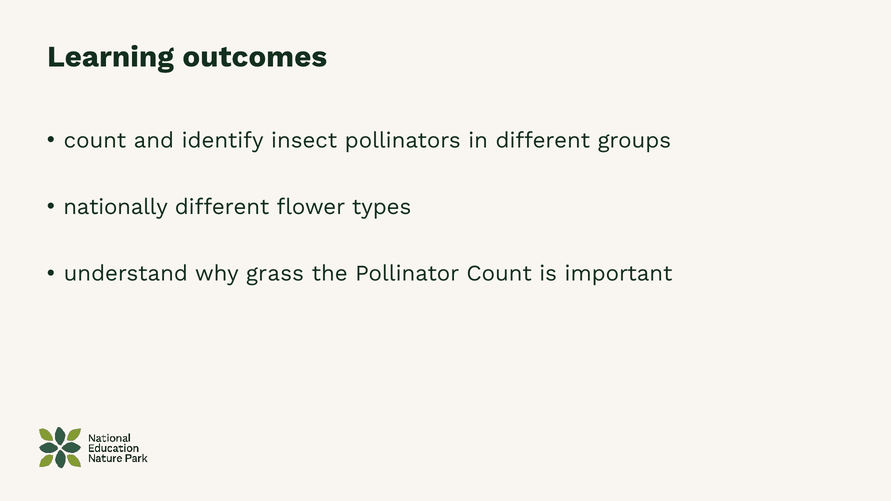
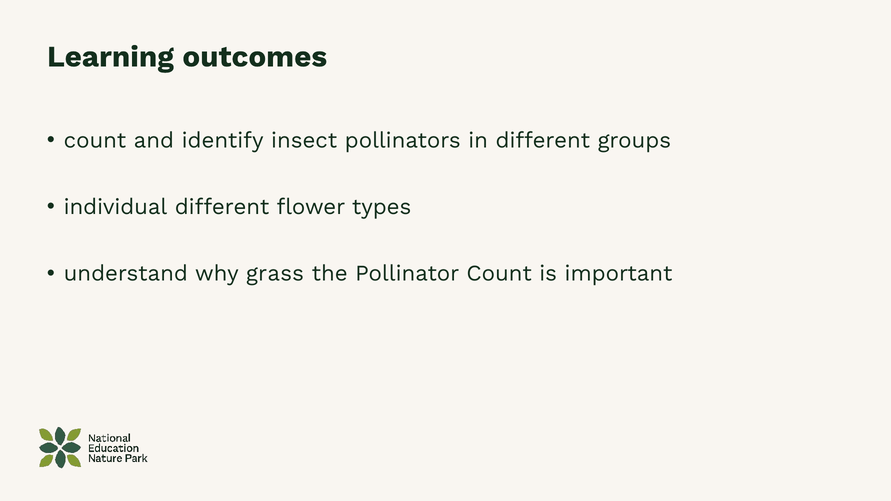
nationally: nationally -> individual
